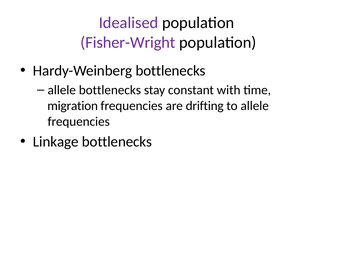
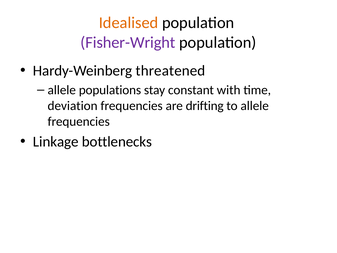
Idealised colour: purple -> orange
Hardy-Weinberg bottlenecks: bottlenecks -> threatened
allele bottlenecks: bottlenecks -> populations
migration: migration -> deviation
